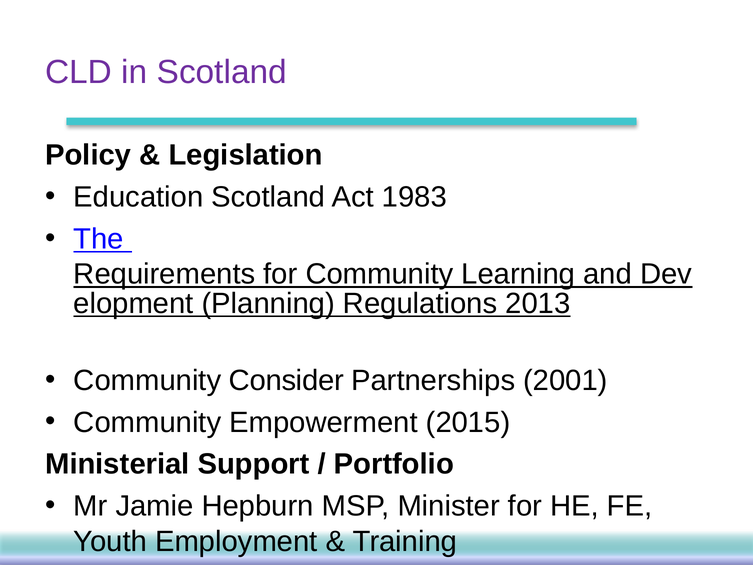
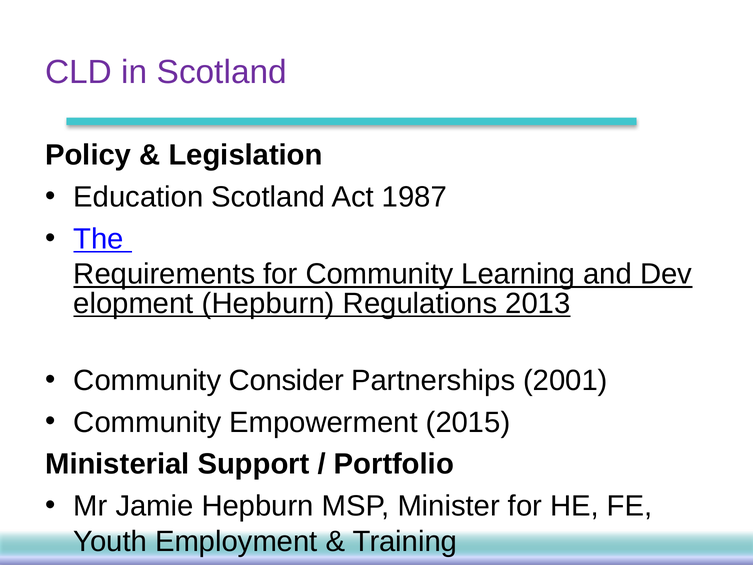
1983: 1983 -> 1987
Planning at (268, 303): Planning -> Hepburn
